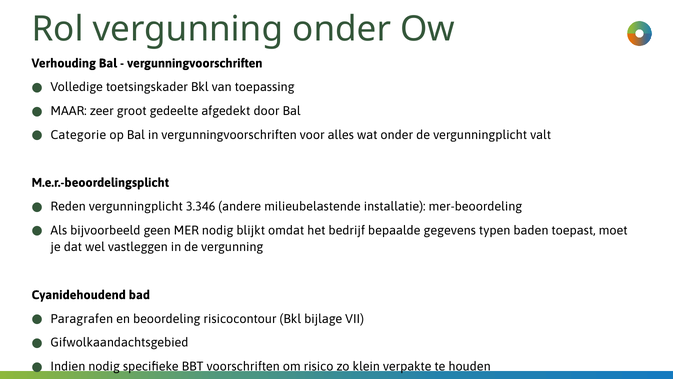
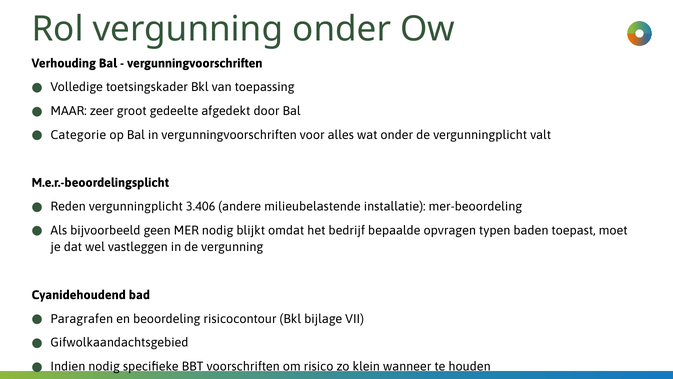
3.346: 3.346 -> 3.406
gegevens: gegevens -> opvragen
verpakte: verpakte -> wanneer
